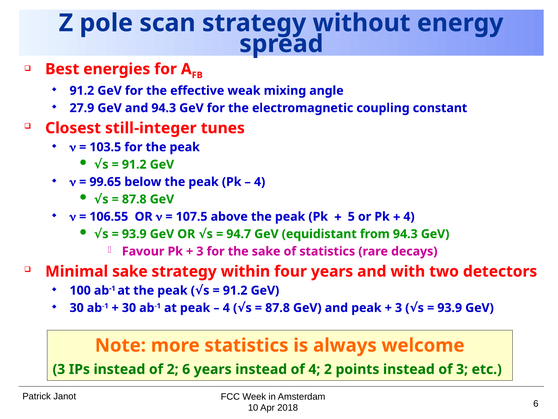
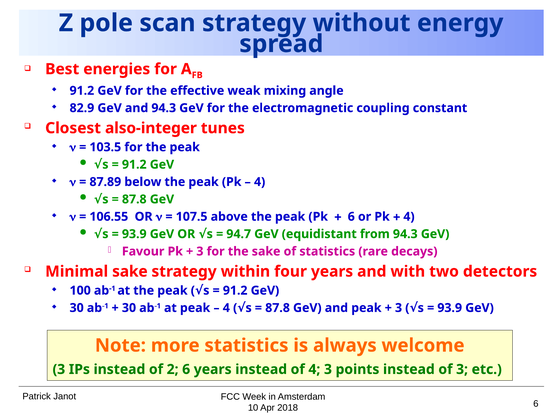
27.9: 27.9 -> 82.9
still-integer: still-integer -> also-integer
99.65: 99.65 -> 87.89
5 at (351, 216): 5 -> 6
4 2: 2 -> 3
